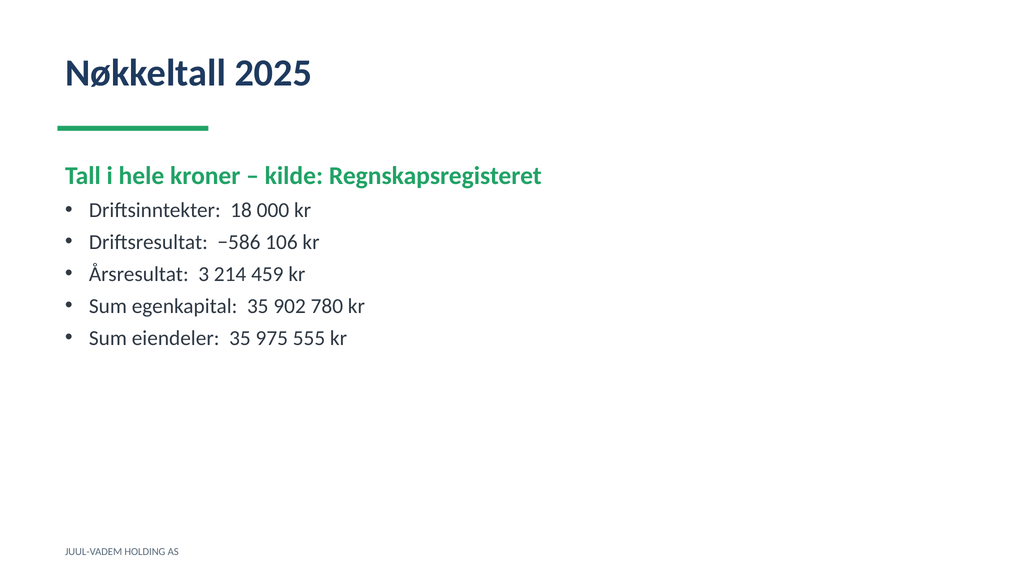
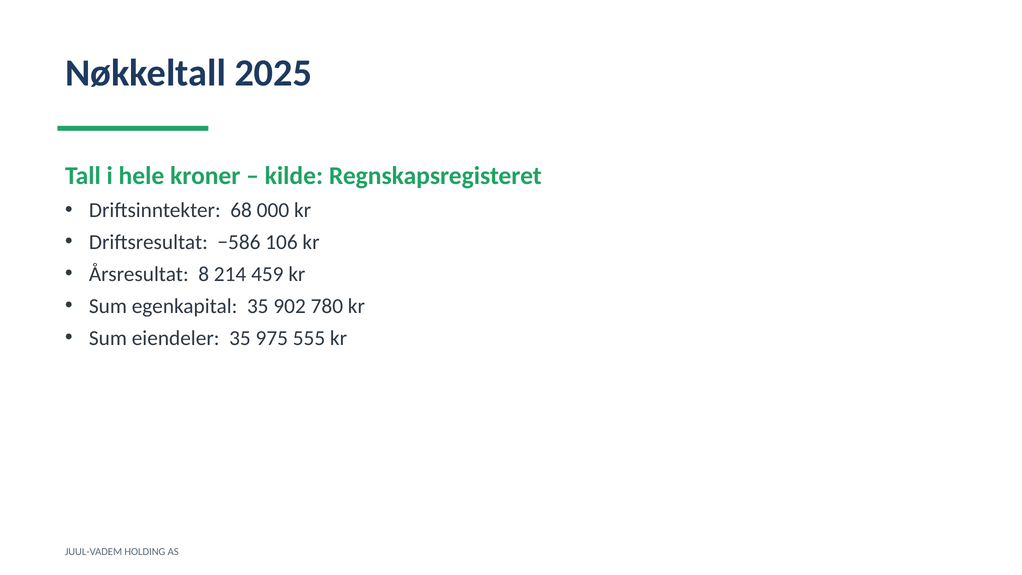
18: 18 -> 68
3: 3 -> 8
